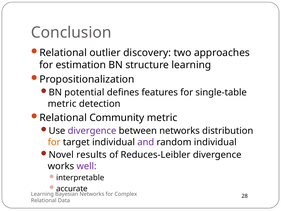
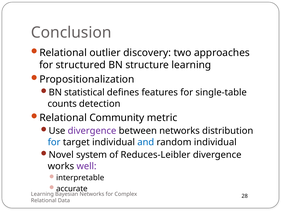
estimation: estimation -> structured
potential: potential -> statistical
metric at (62, 104): metric -> counts
for at (54, 142) colour: orange -> blue
and colour: purple -> blue
results: results -> system
